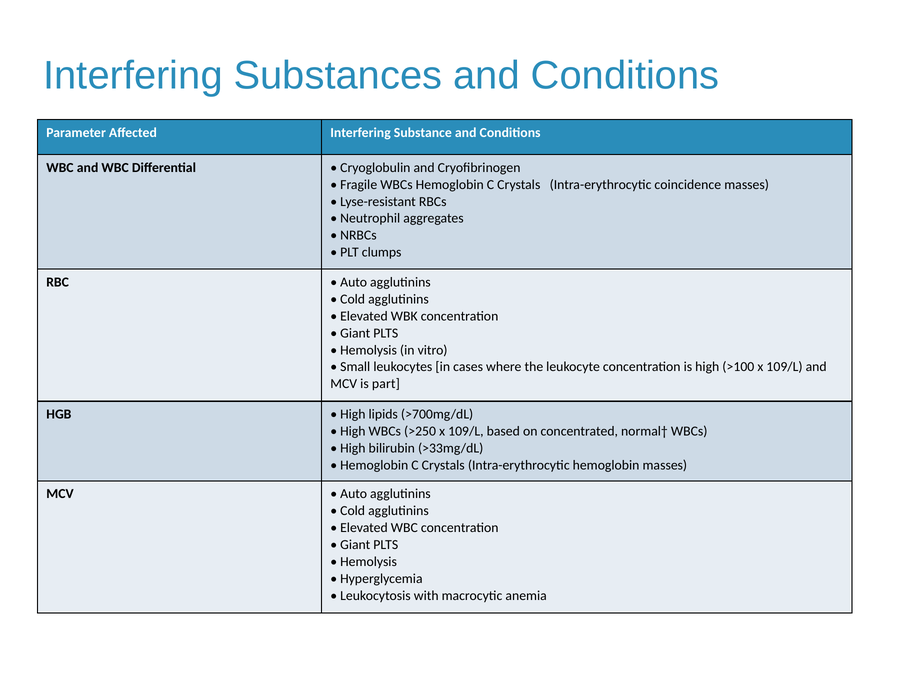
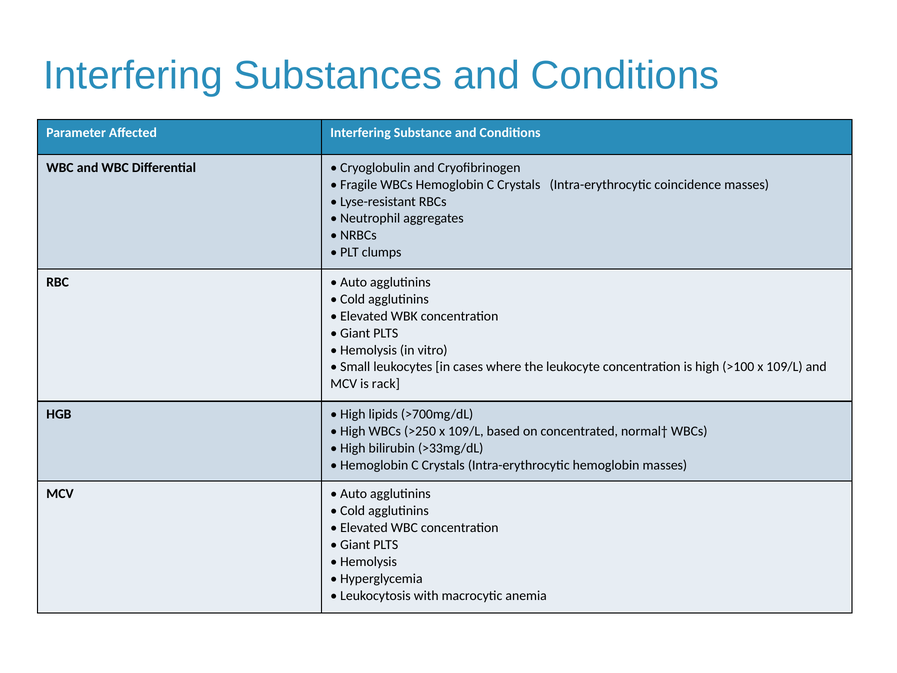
part: part -> rack
